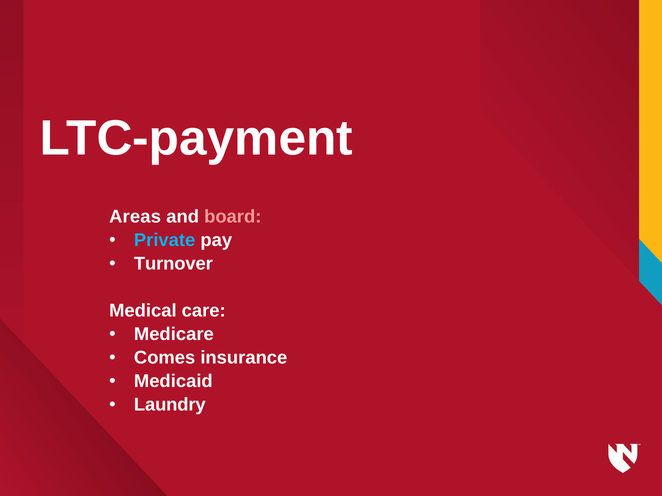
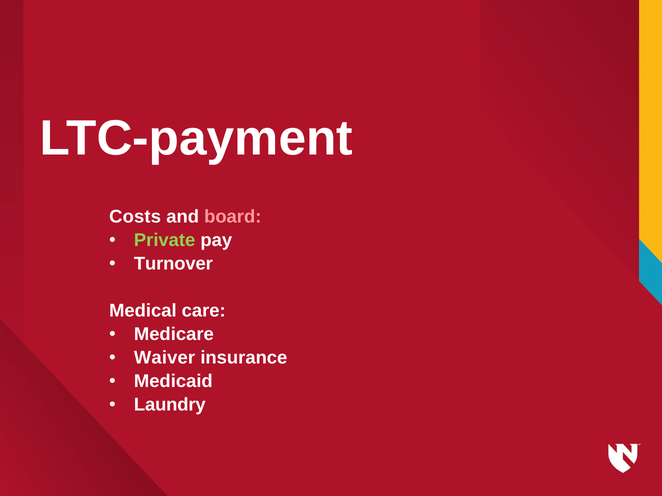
Areas: Areas -> Costs
Private colour: light blue -> light green
Comes: Comes -> Waiver
